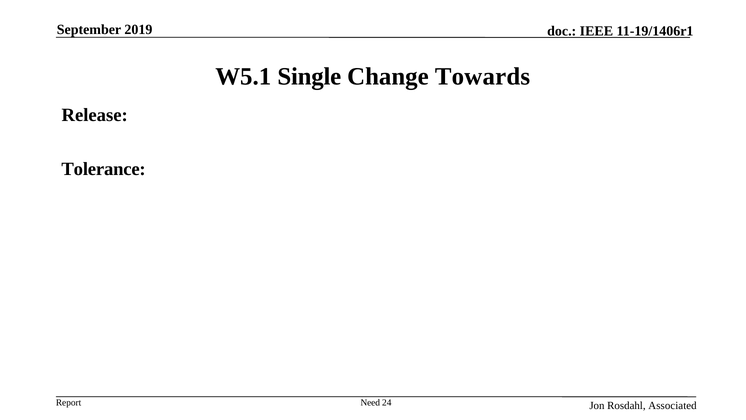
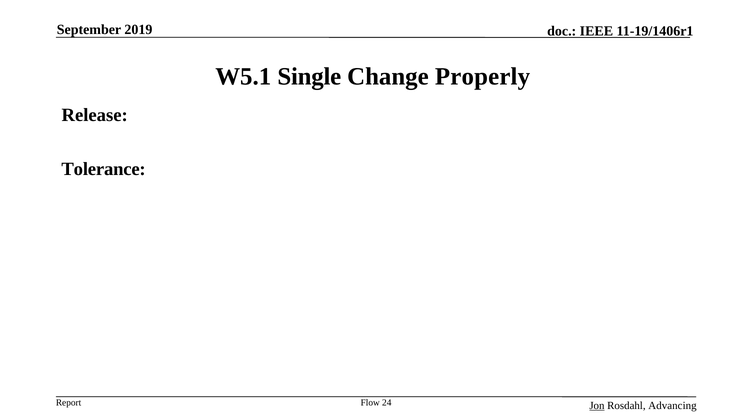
Towards: Towards -> Properly
Need: Need -> Flow
Jon underline: none -> present
Associated: Associated -> Advancing
